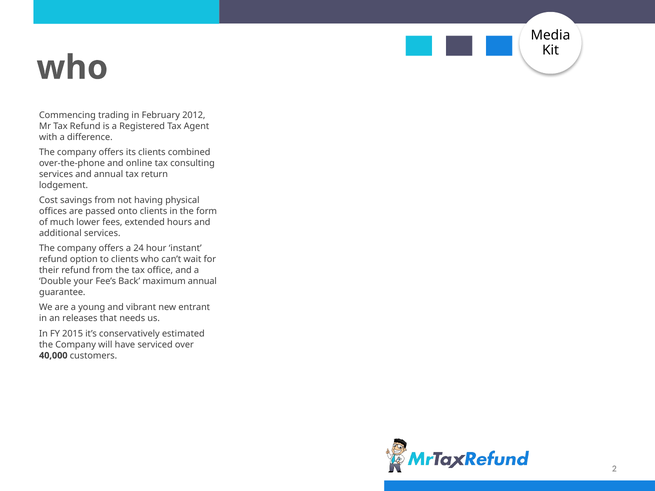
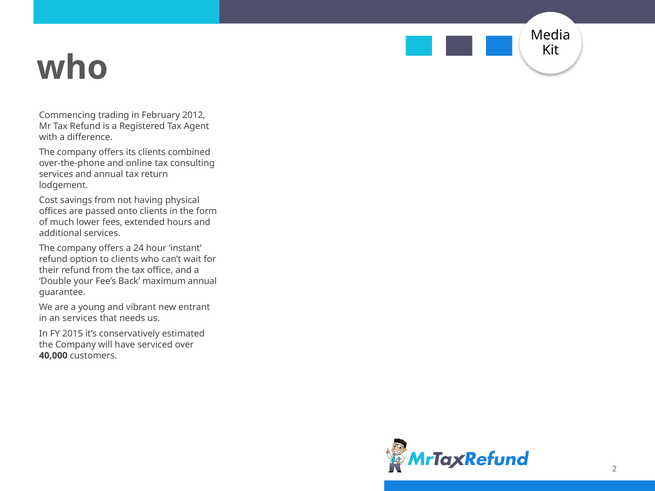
an releases: releases -> services
